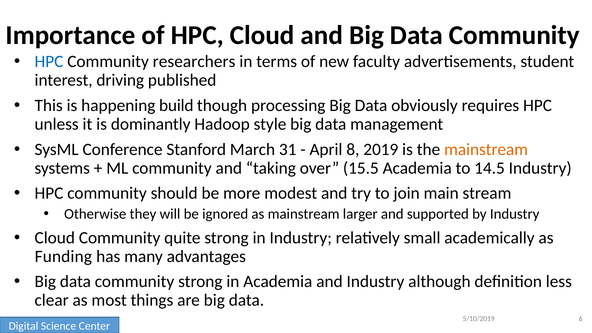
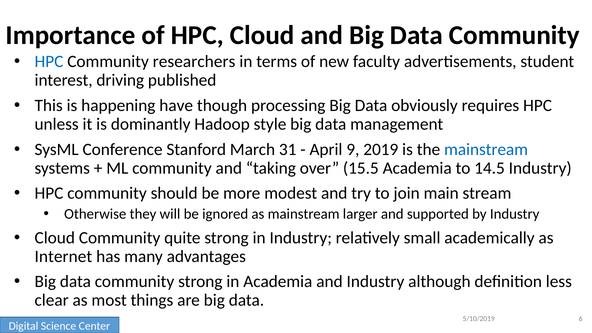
build: build -> have
8: 8 -> 9
mainstream at (486, 149) colour: orange -> blue
Funding: Funding -> Internet
